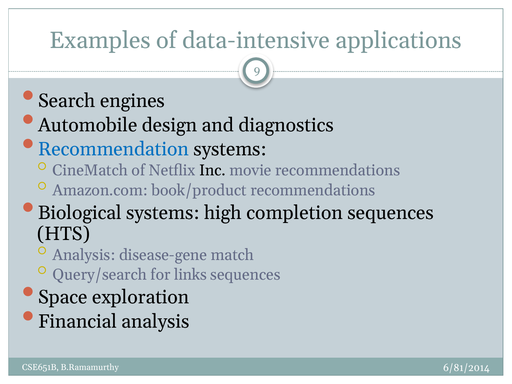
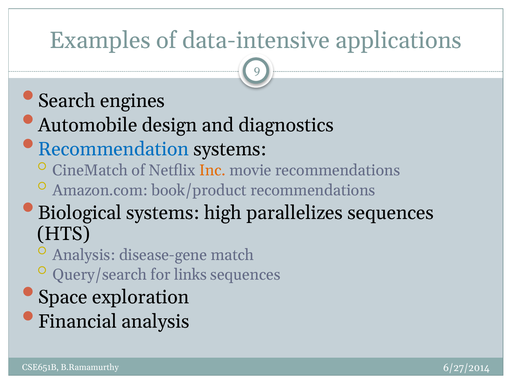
Inc colour: black -> orange
completion: completion -> parallelizes
6/81/2014: 6/81/2014 -> 6/27/2014
